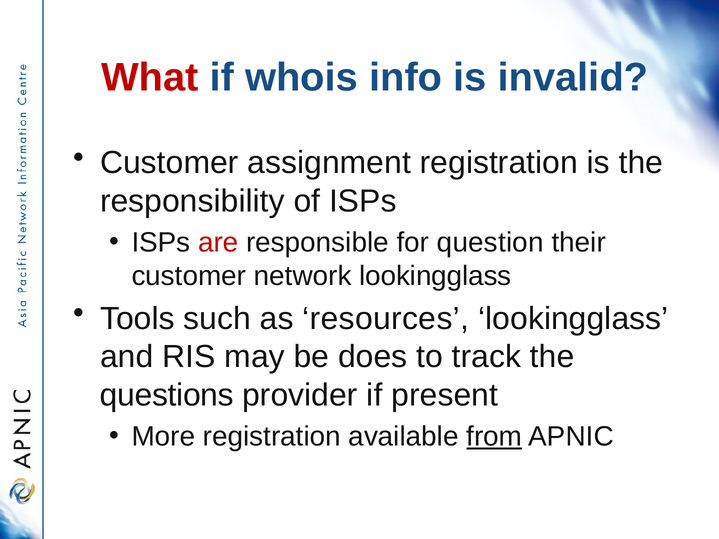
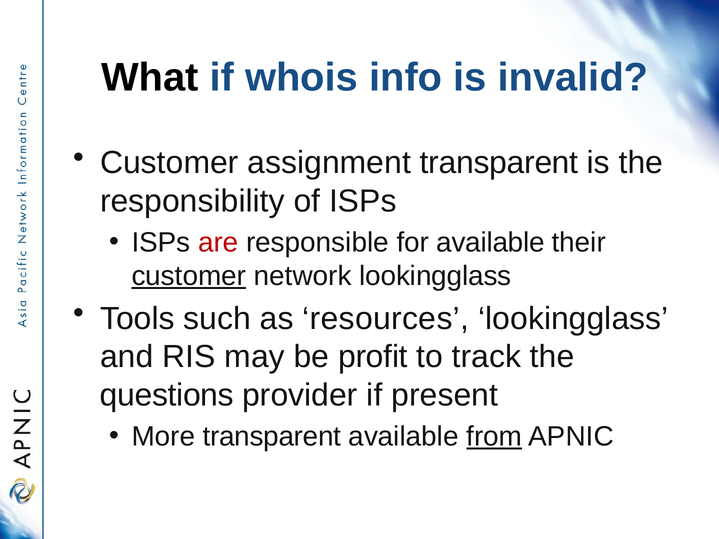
What colour: red -> black
assignment registration: registration -> transparent
for question: question -> available
customer at (189, 276) underline: none -> present
does: does -> profit
More registration: registration -> transparent
